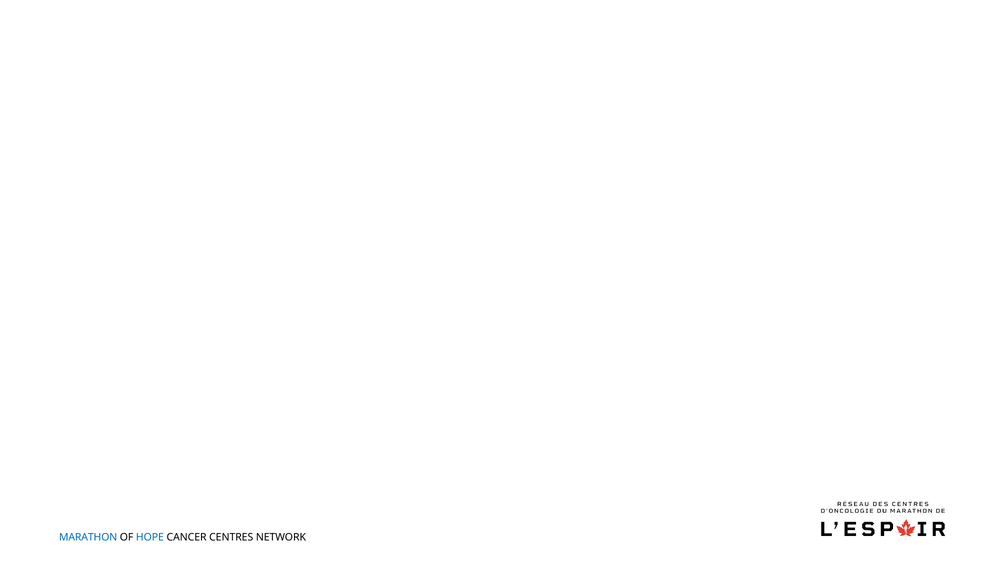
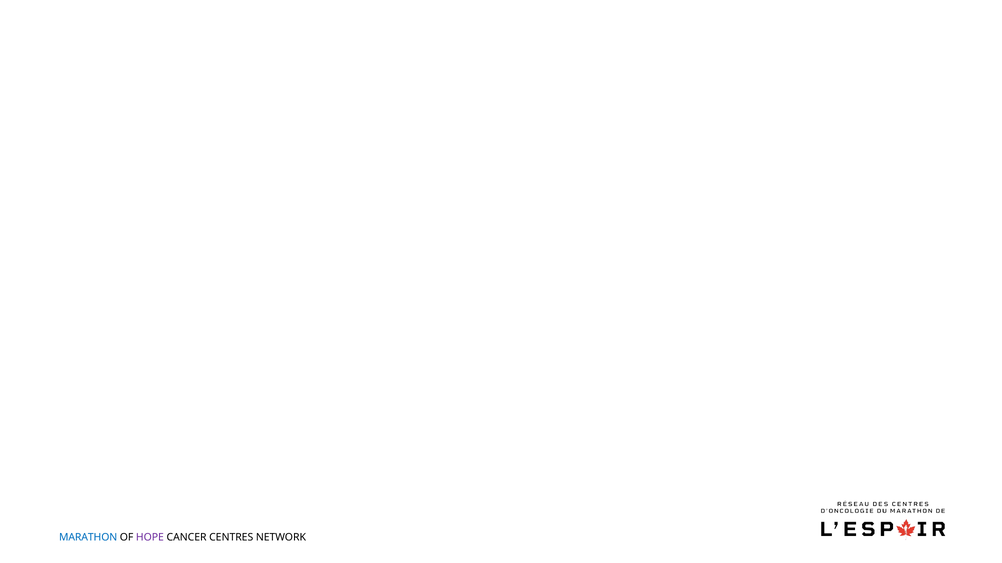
HOPE colour: blue -> purple
